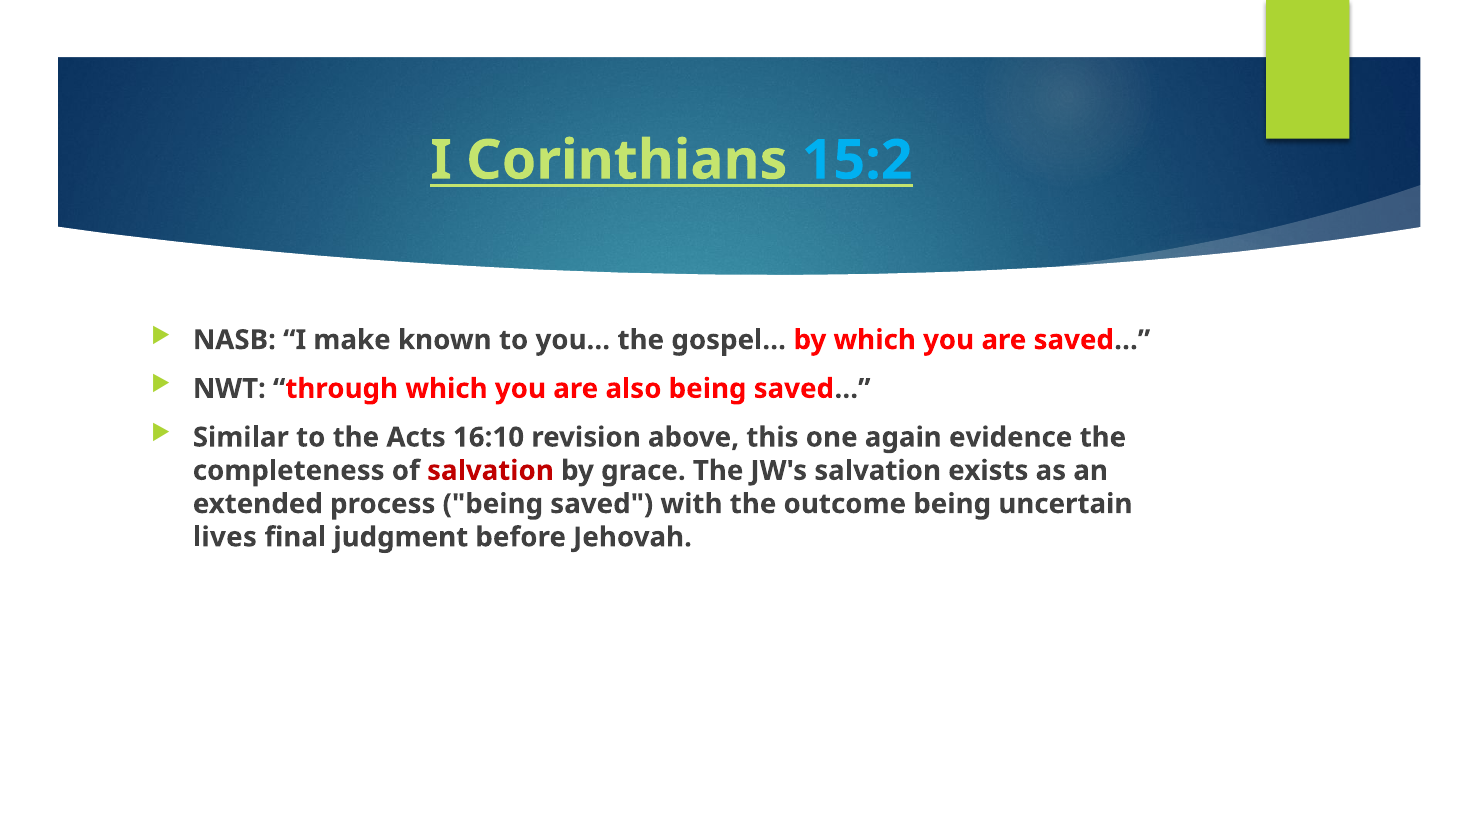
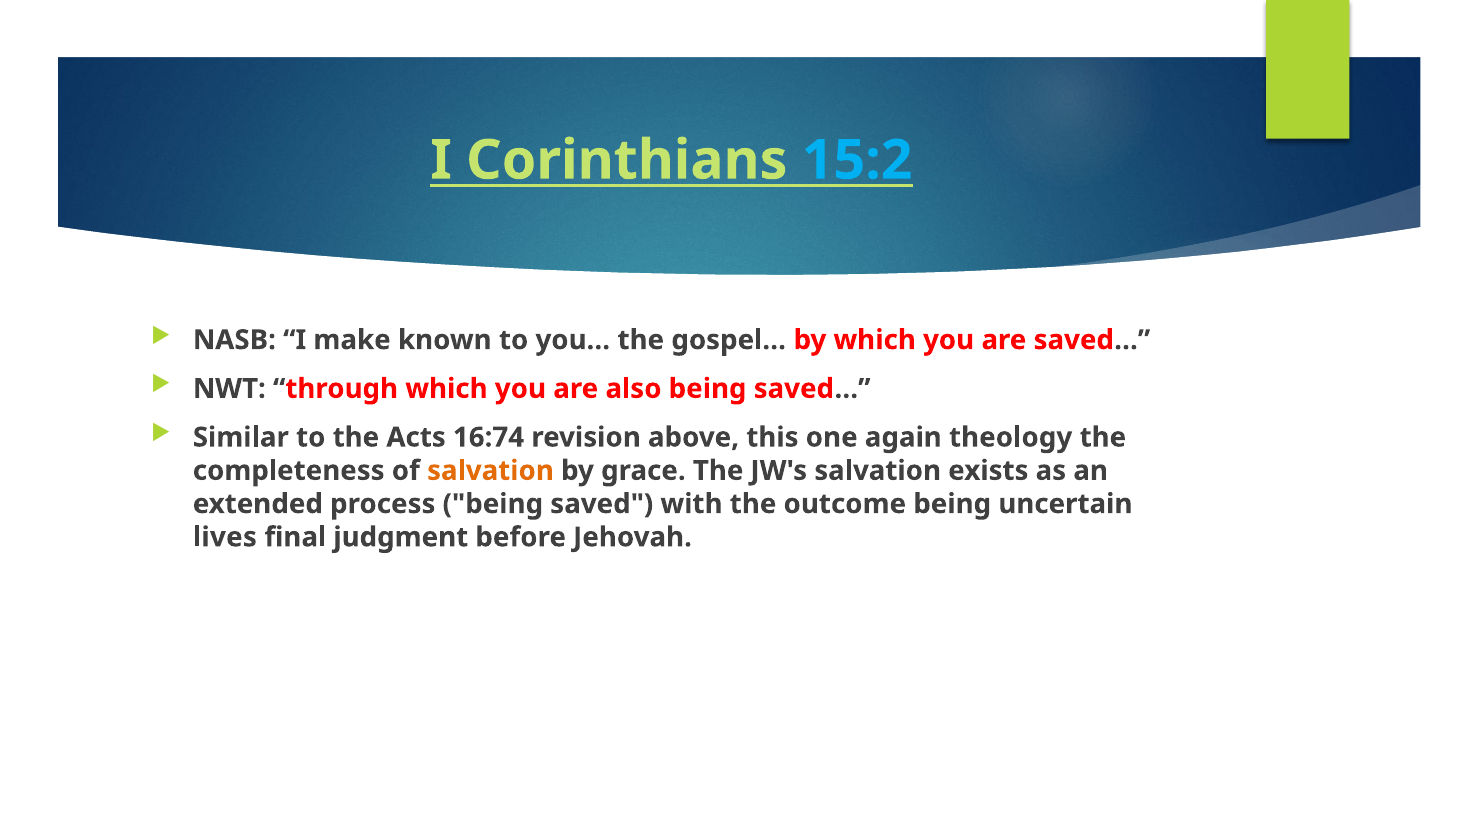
16:10: 16:10 -> 16:74
evidence: evidence -> theology
salvation at (490, 471) colour: red -> orange
